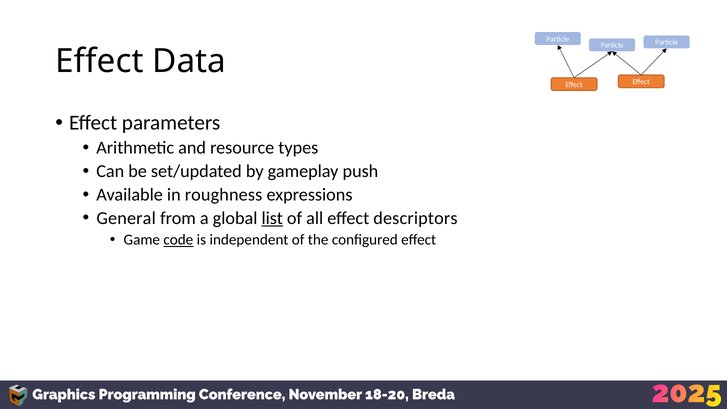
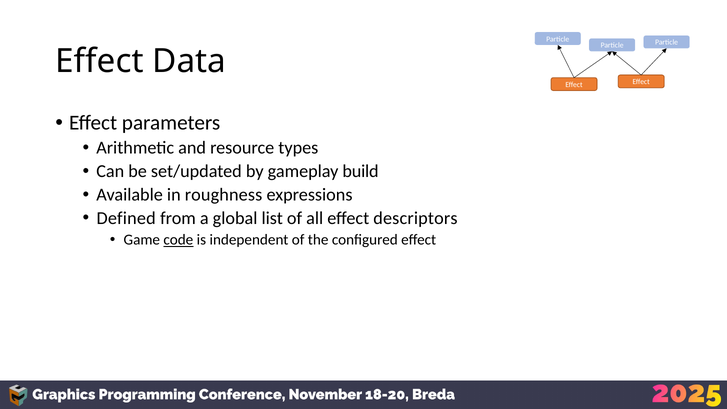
push: push -> build
General: General -> Defined
list underline: present -> none
